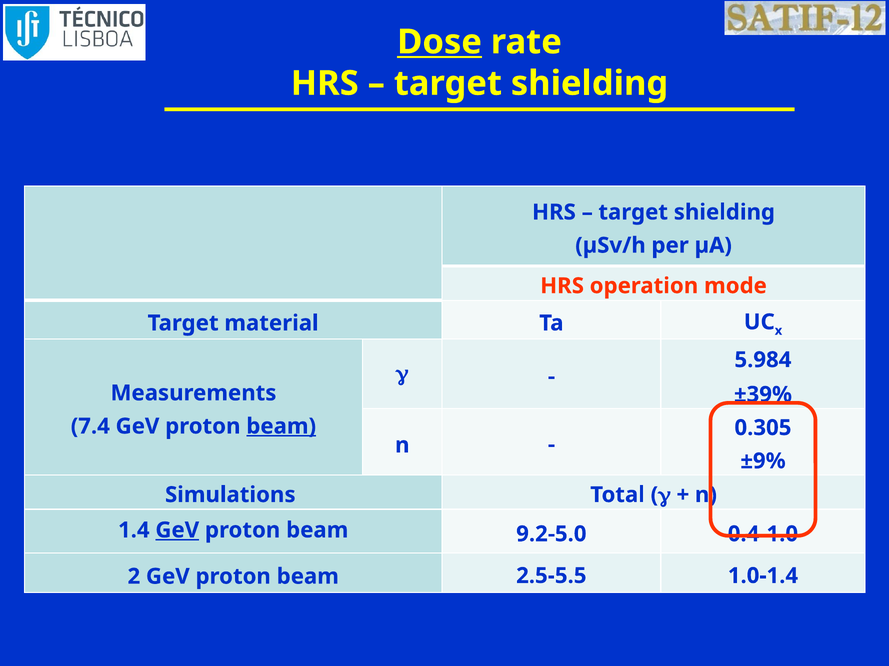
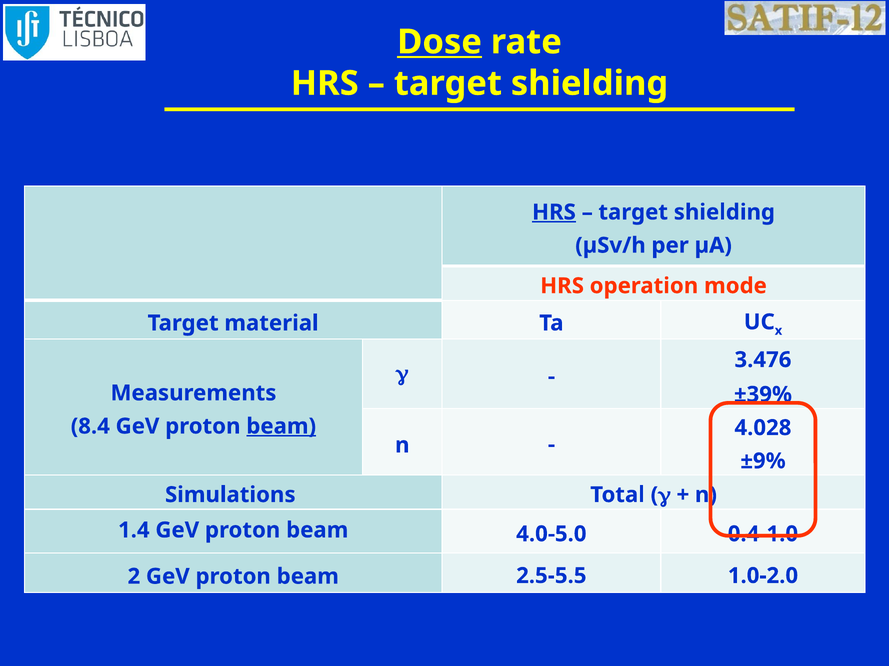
HRS at (554, 212) underline: none -> present
5.984: 5.984 -> 3.476
7.4: 7.4 -> 8.4
0.305: 0.305 -> 4.028
GeV at (177, 531) underline: present -> none
9.2-5.0: 9.2-5.0 -> 4.0-5.0
1.0-1.4: 1.0-1.4 -> 1.0-2.0
